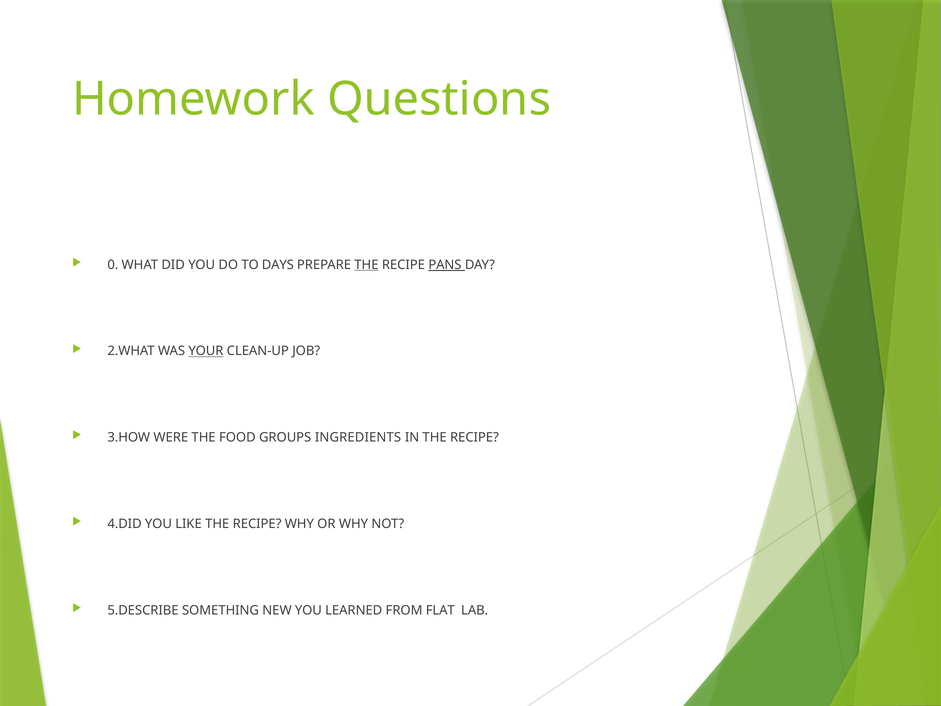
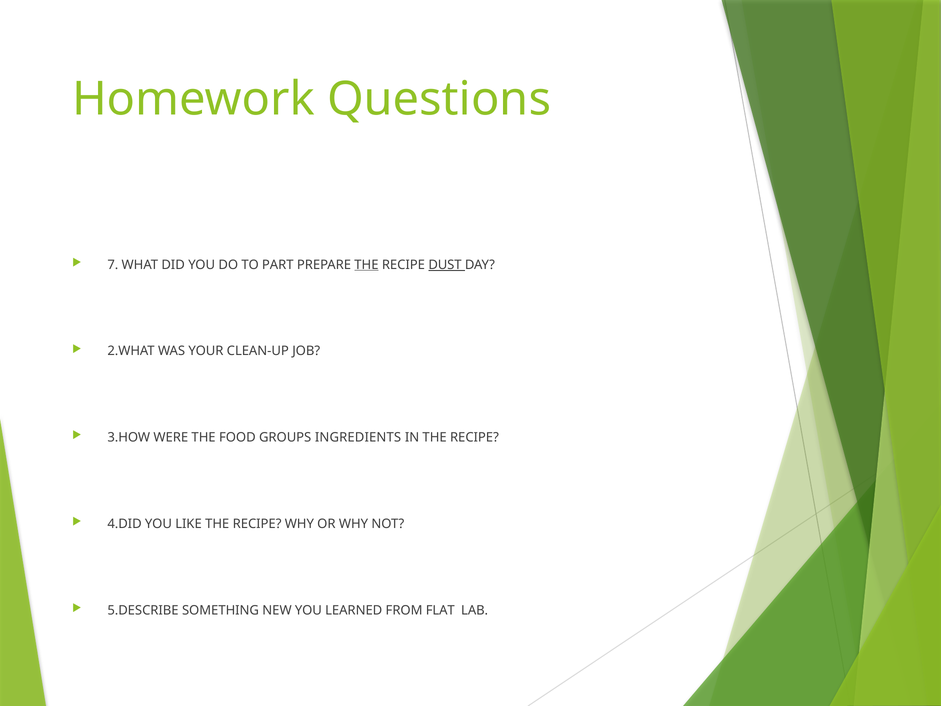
0: 0 -> 7
DAYS: DAYS -> PART
PANS: PANS -> DUST
YOUR underline: present -> none
